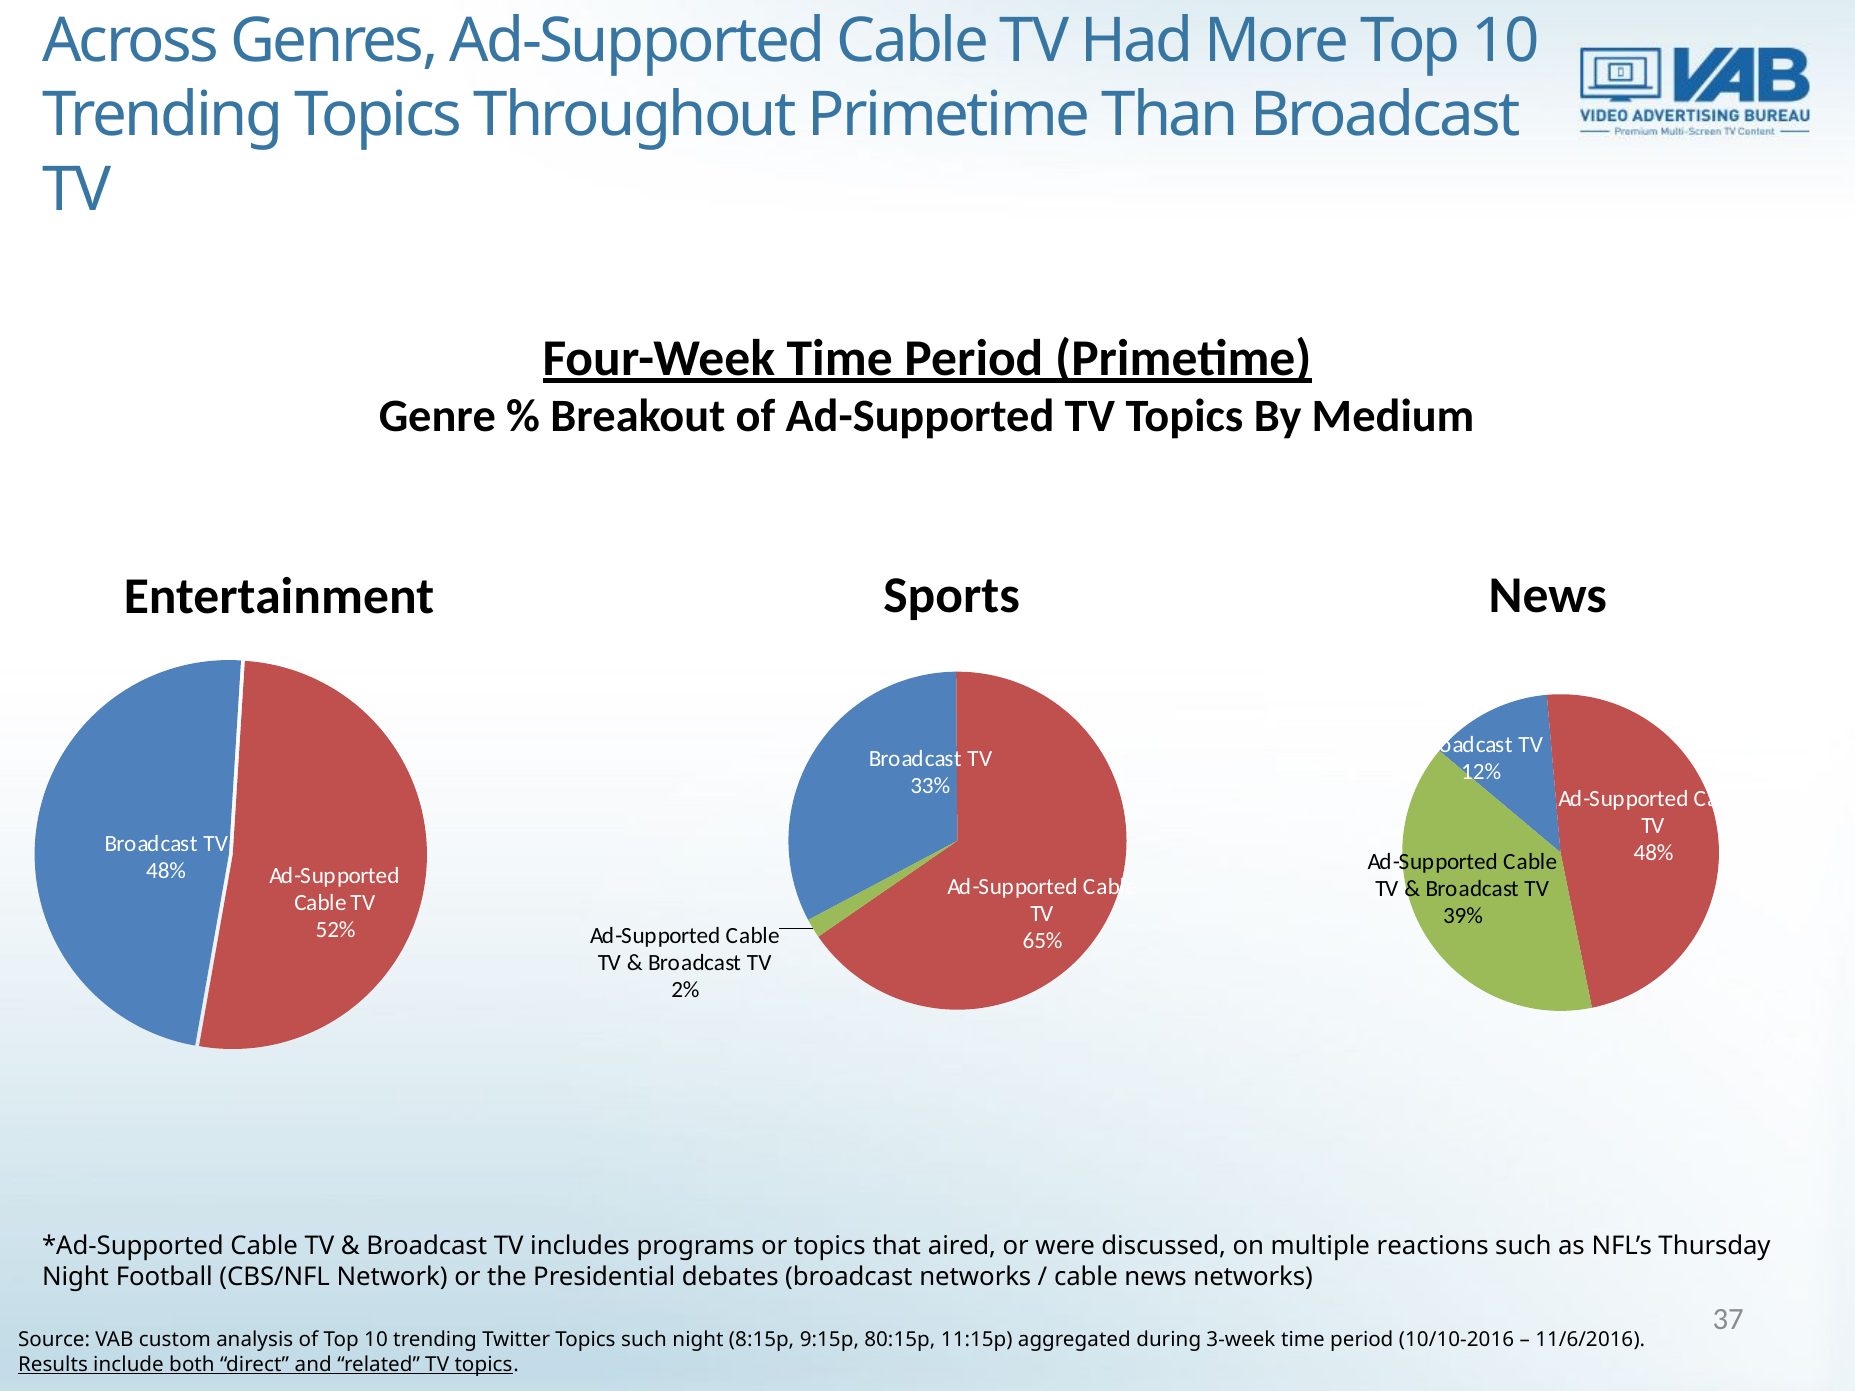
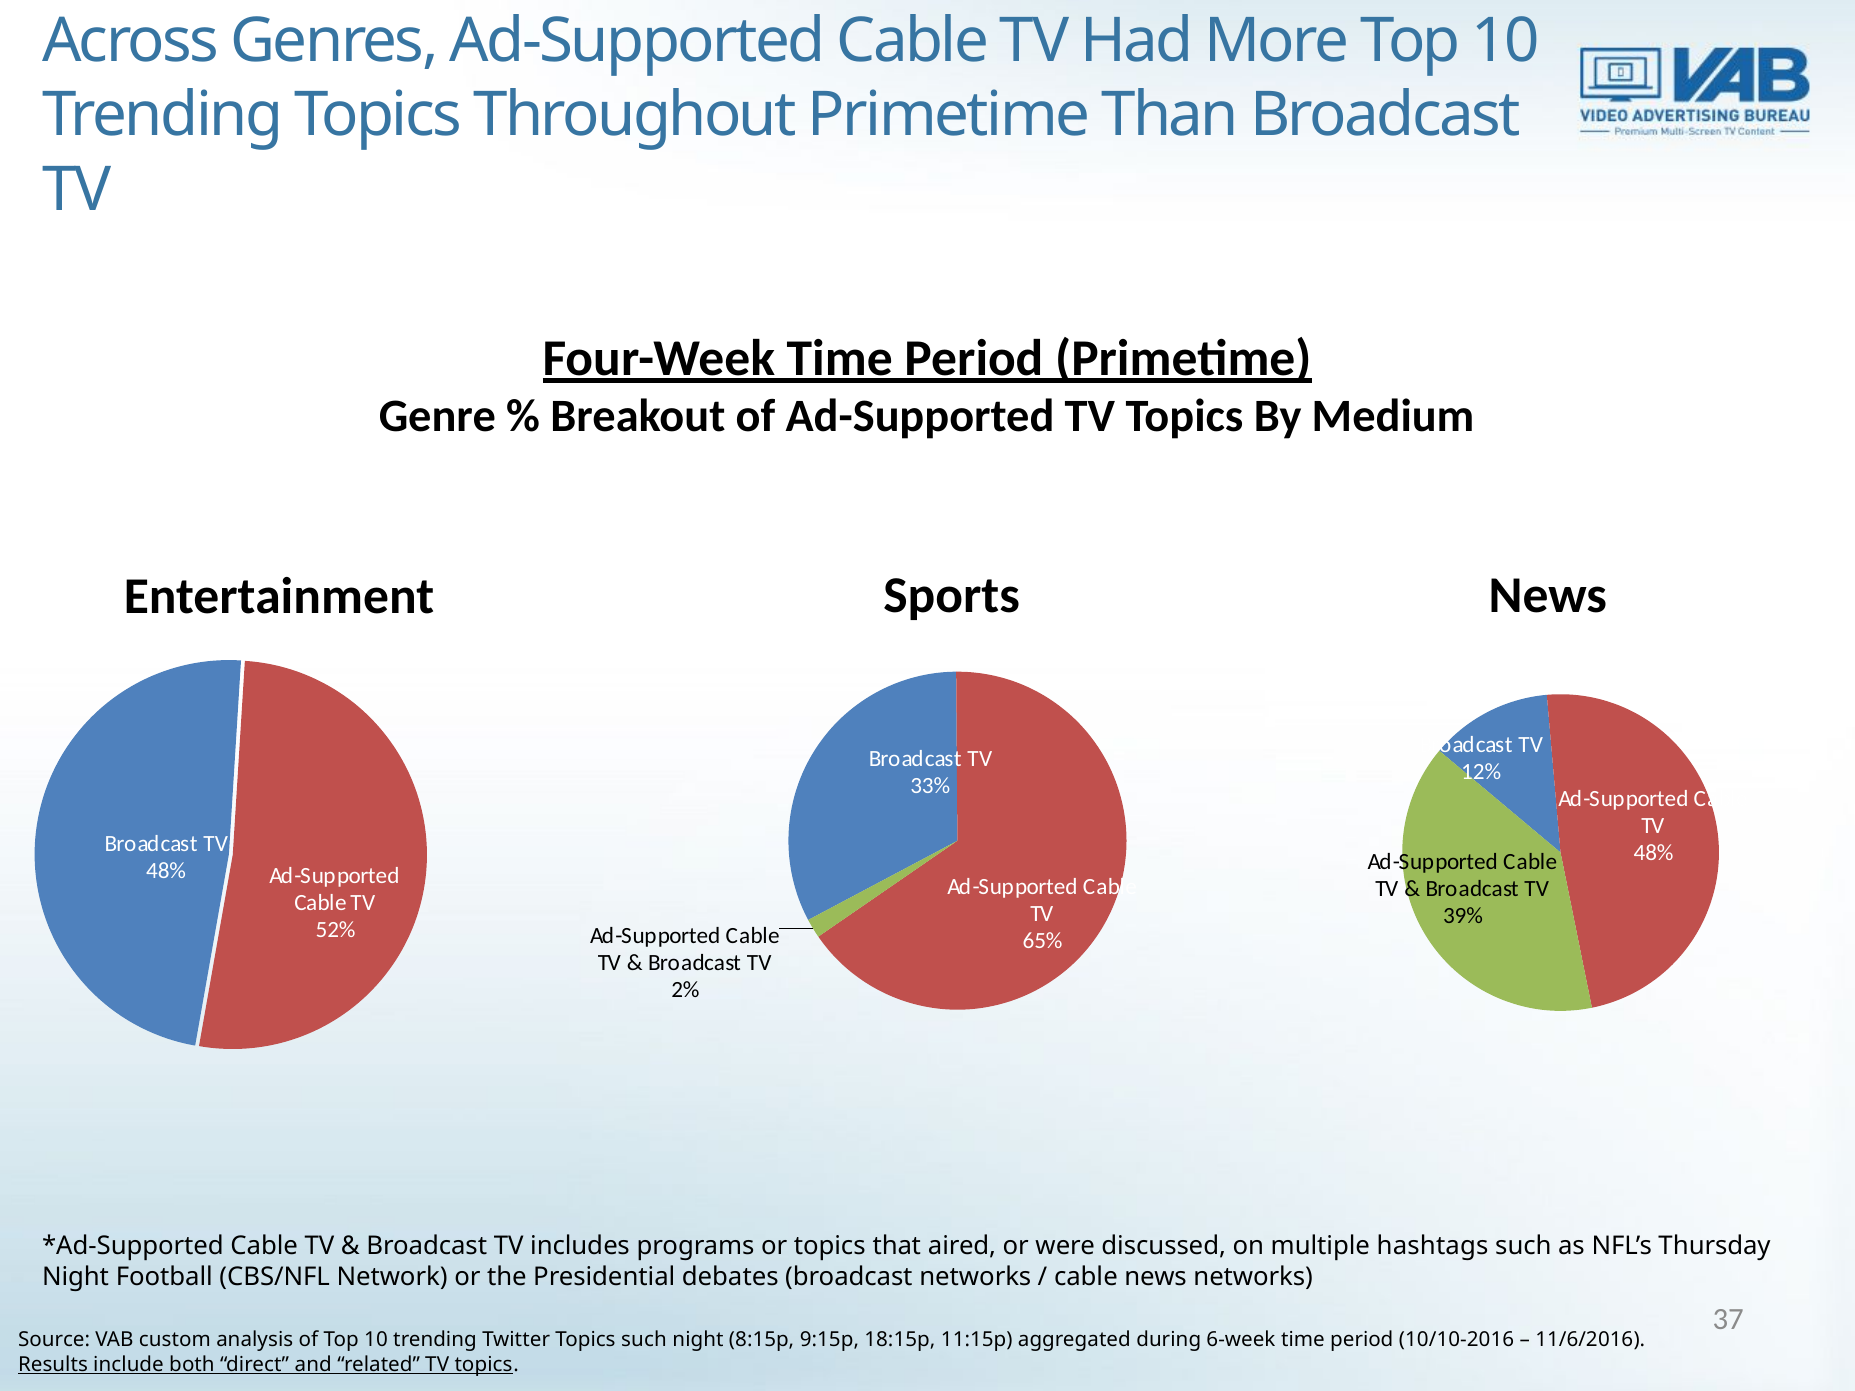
reactions: reactions -> hashtags
80:15p: 80:15p -> 18:15p
3-week: 3-week -> 6-week
